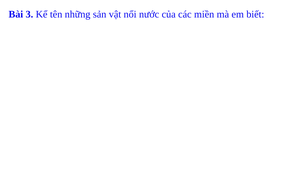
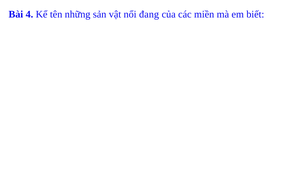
3: 3 -> 4
nước: nước -> đang
